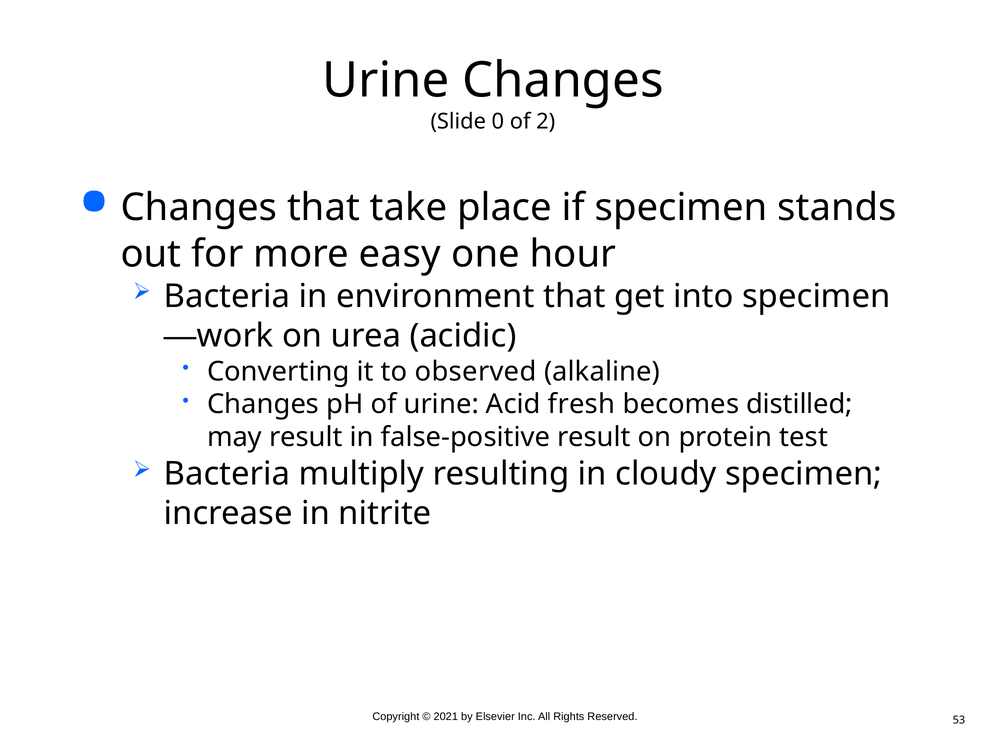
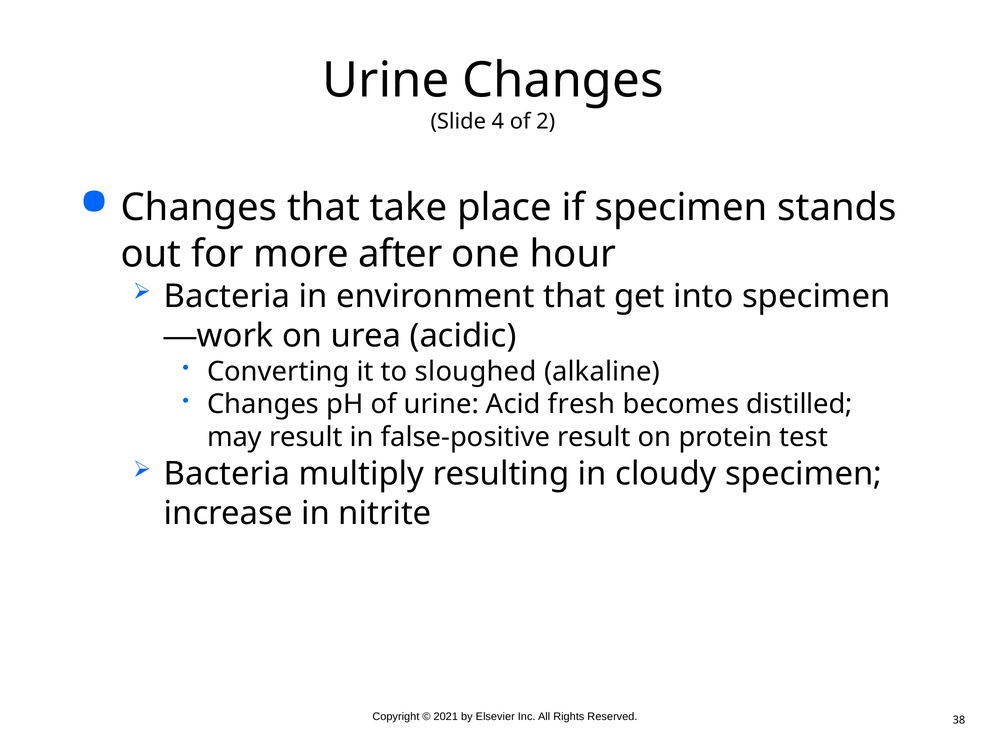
0: 0 -> 4
easy: easy -> after
observed: observed -> sloughed
53: 53 -> 38
